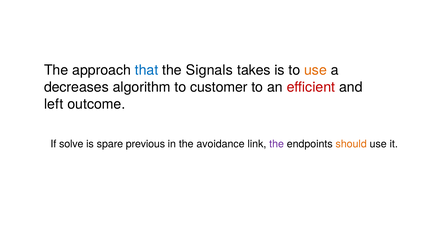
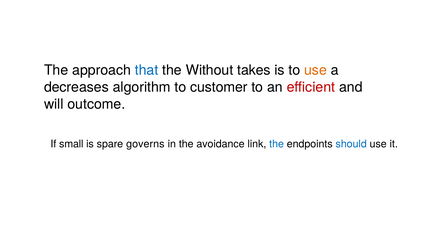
Signals: Signals -> Without
left: left -> will
solve: solve -> small
previous: previous -> governs
the at (277, 144) colour: purple -> blue
should colour: orange -> blue
